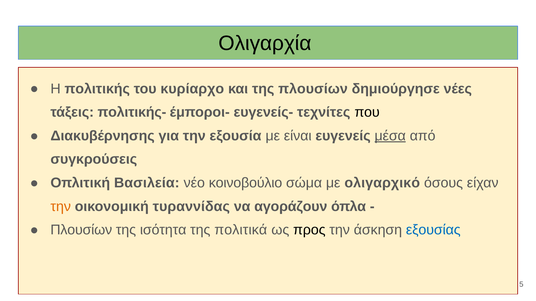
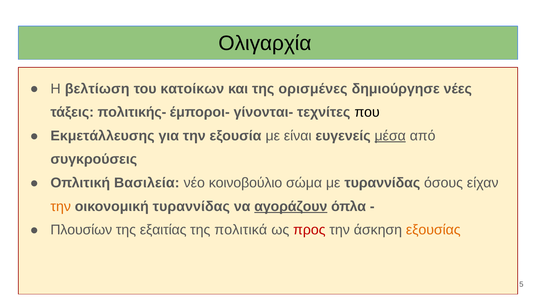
πολιτικής: πολιτικής -> βελτίωση
κυρίαρχο: κυρίαρχο -> κατοίκων
της πλουσίων: πλουσίων -> ορισμένες
ευγενείς-: ευγενείς- -> γίνονται-
Διακυβέρνησης: Διακυβέρνησης -> Εκμετάλλευσης
με ολιγαρχικό: ολιγαρχικό -> τυραννίδας
αγοράζουν underline: none -> present
ισότητα: ισότητα -> εξαιτίας
προς colour: black -> red
εξουσίας colour: blue -> orange
